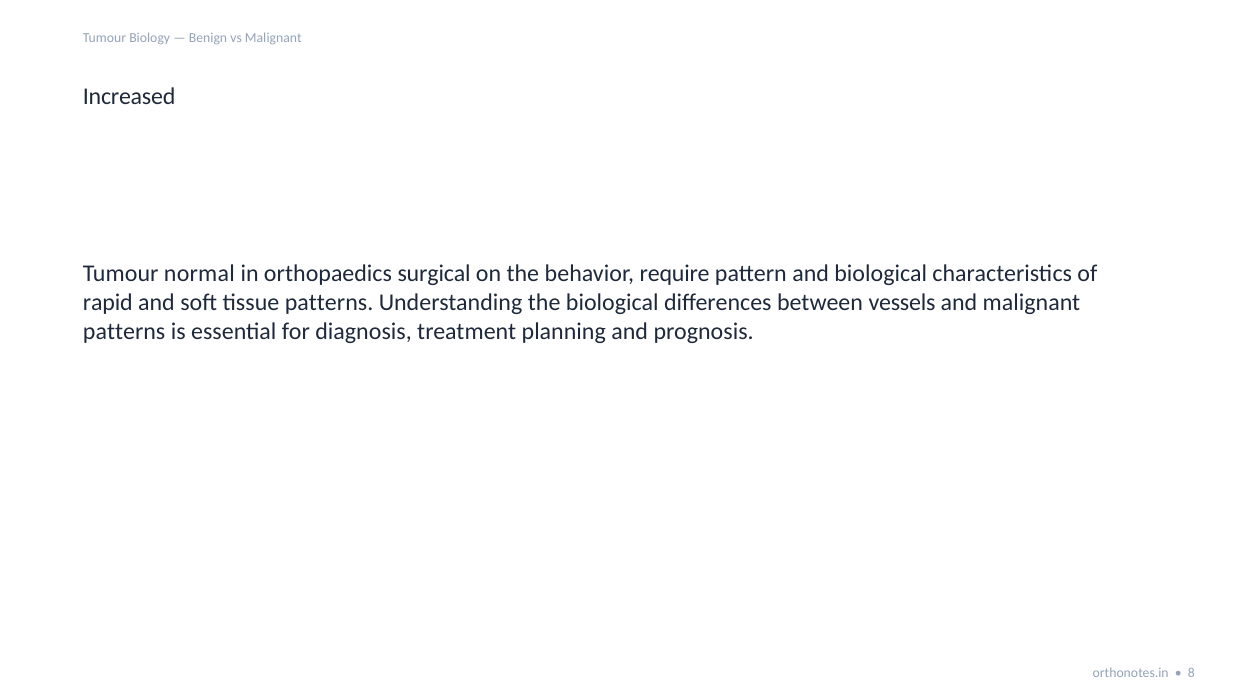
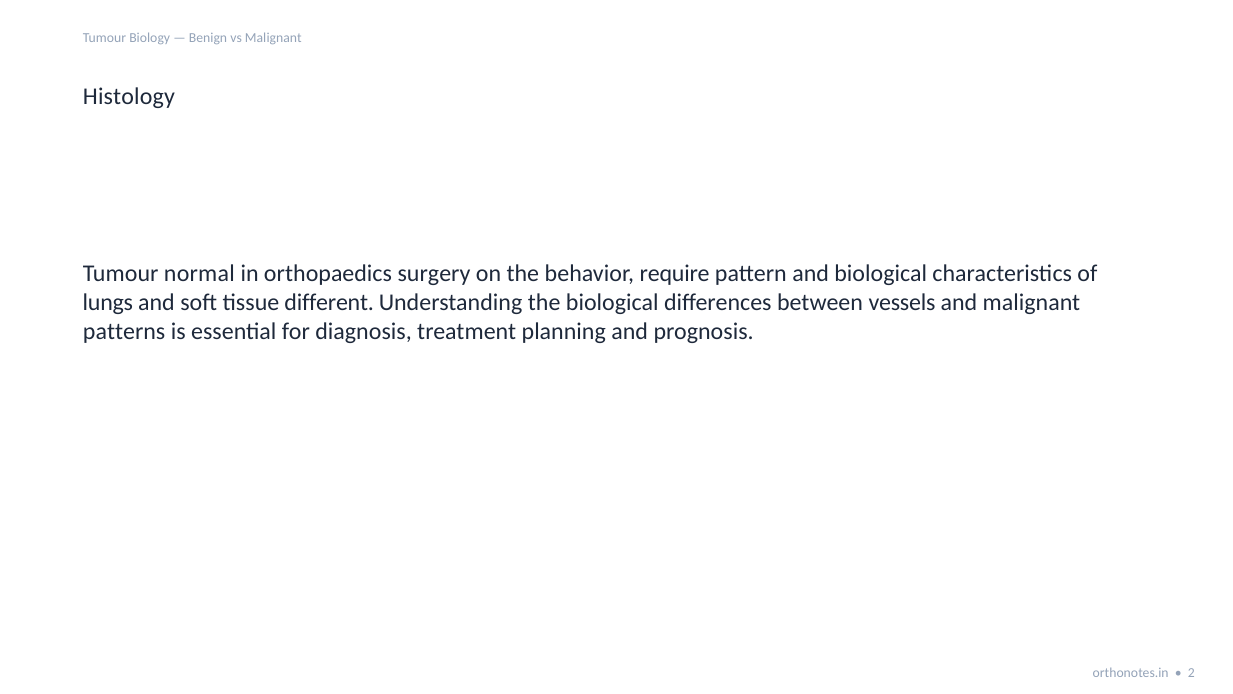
Increased: Increased -> Histology
surgical: surgical -> surgery
rapid: rapid -> lungs
tissue patterns: patterns -> different
8: 8 -> 2
